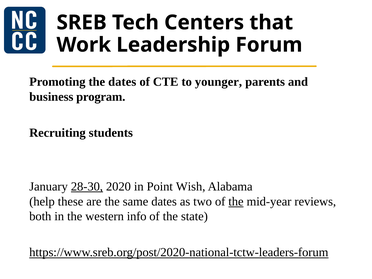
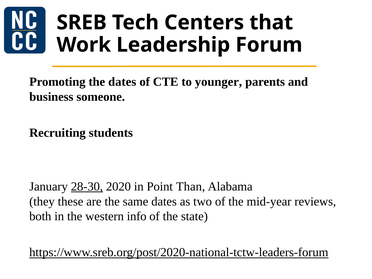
program: program -> someone
Wish: Wish -> Than
help: help -> they
the at (236, 202) underline: present -> none
